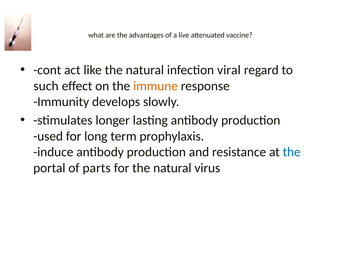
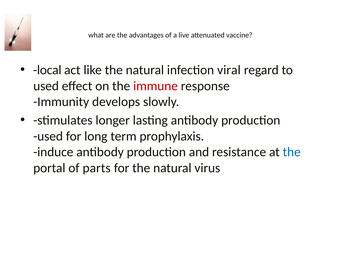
cont: cont -> local
such at (46, 86): such -> used
immune colour: orange -> red
